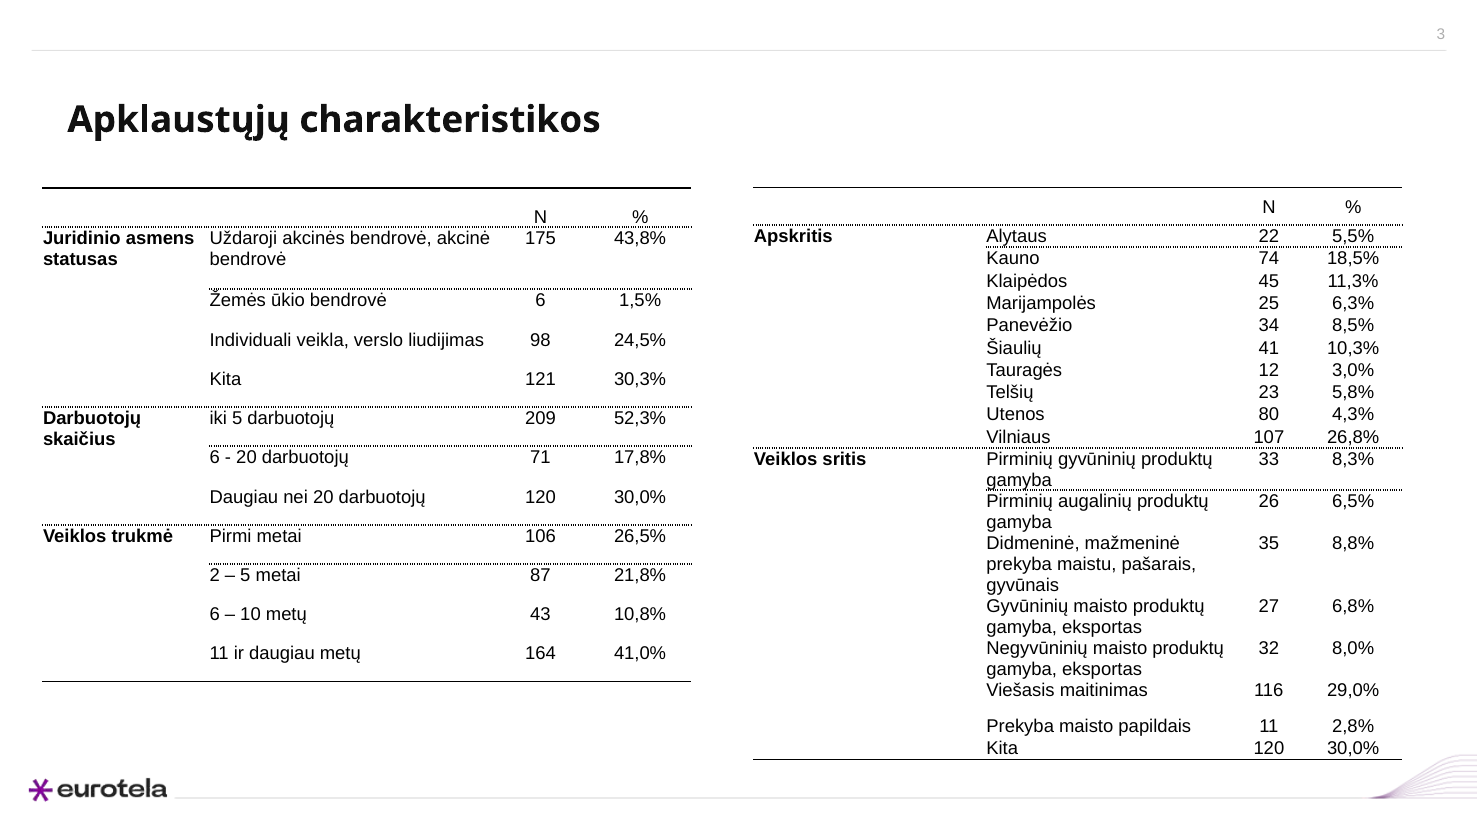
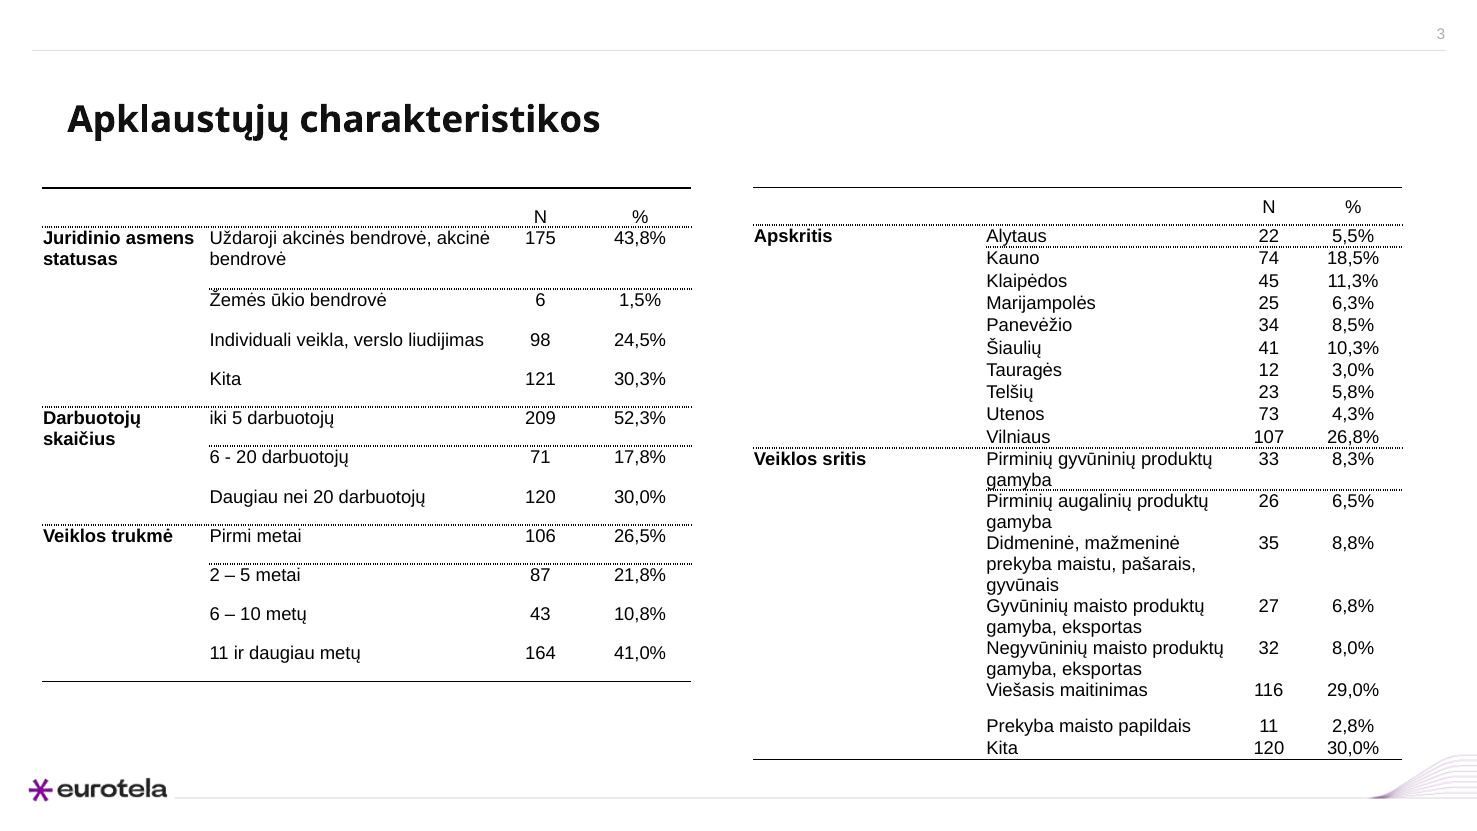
80: 80 -> 73
